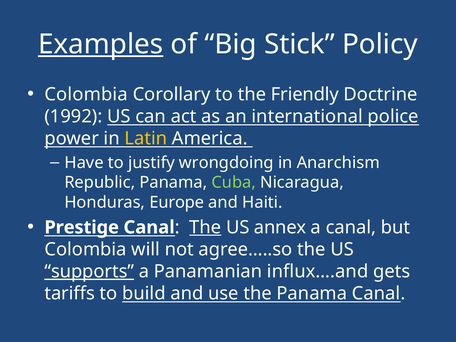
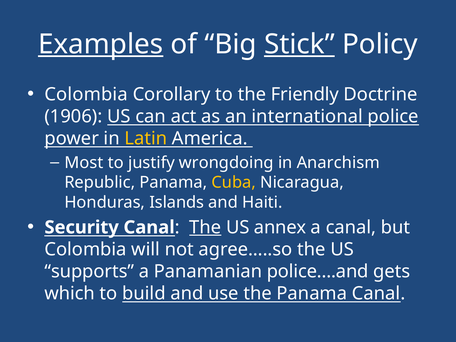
Stick underline: none -> present
1992: 1992 -> 1906
Have: Have -> Most
Cuba colour: light green -> yellow
Europe: Europe -> Islands
Prestige: Prestige -> Security
supports underline: present -> none
influx….and: influx….and -> police….and
tariffs: tariffs -> which
